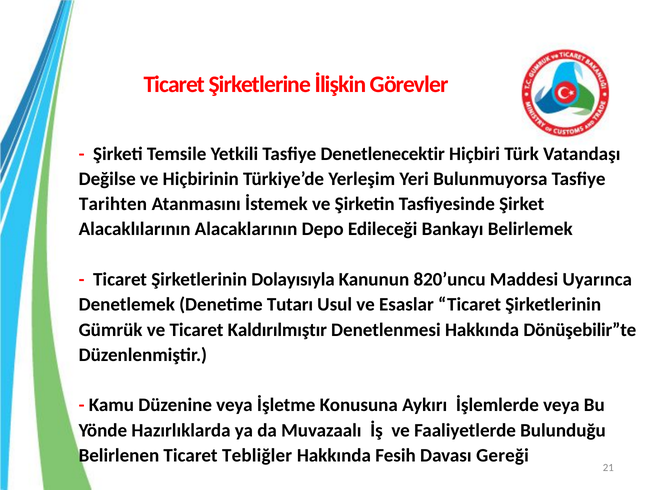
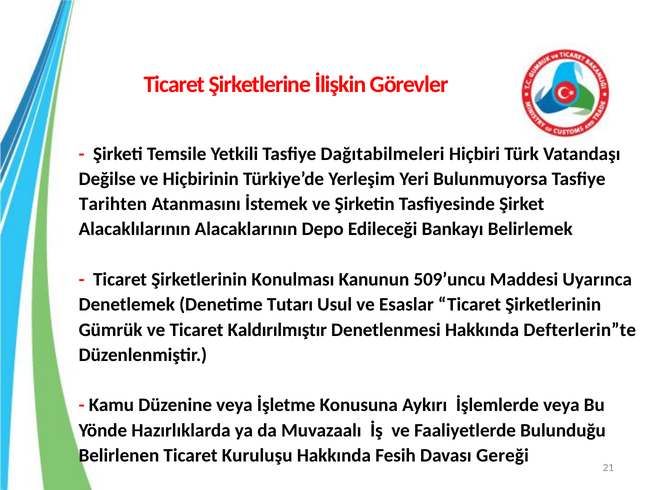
Denetlenecektir: Denetlenecektir -> Dağıtabilmeleri
Dolayısıyla: Dolayısıyla -> Konulması
820’uncu: 820’uncu -> 509’uncu
Dönüşebilir”te: Dönüşebilir”te -> Defterlerin”te
Tebliğler: Tebliğler -> Kuruluşu
